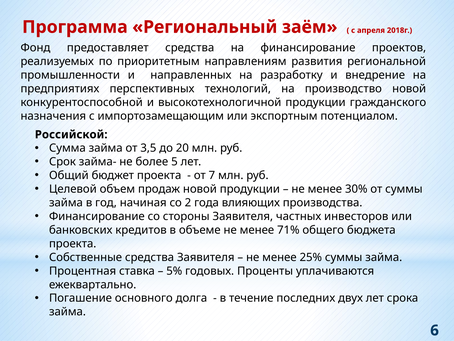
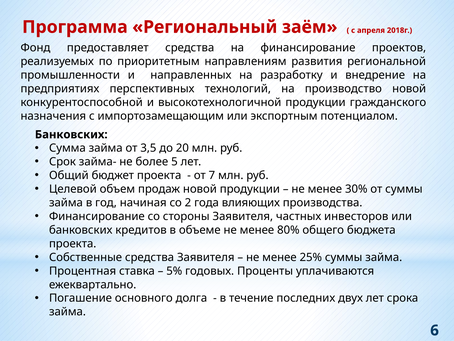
Российской at (71, 134): Российской -> Банковских
71%: 71% -> 80%
